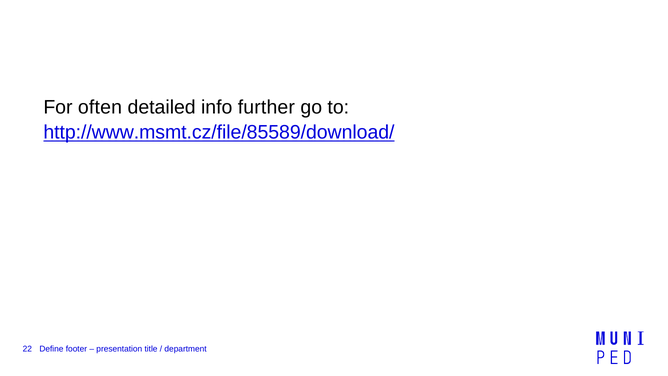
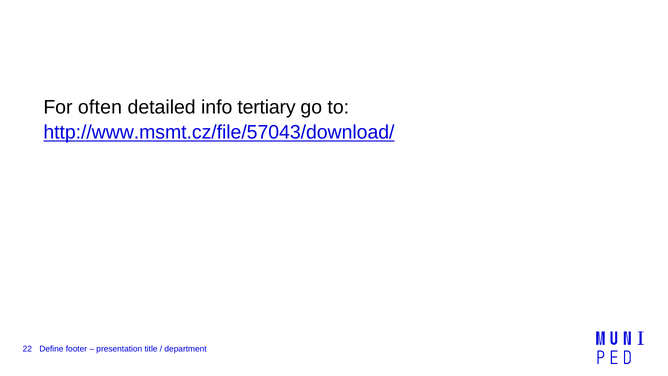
further: further -> tertiary
http://www.msmt.cz/file/85589/download/: http://www.msmt.cz/file/85589/download/ -> http://www.msmt.cz/file/57043/download/
